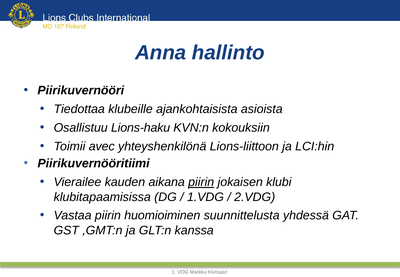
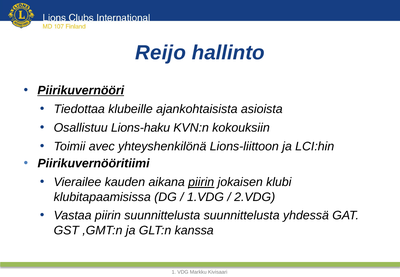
Anna: Anna -> Reijo
Piirikuvernööri underline: none -> present
piirin huomioiminen: huomioiminen -> suunnittelusta
